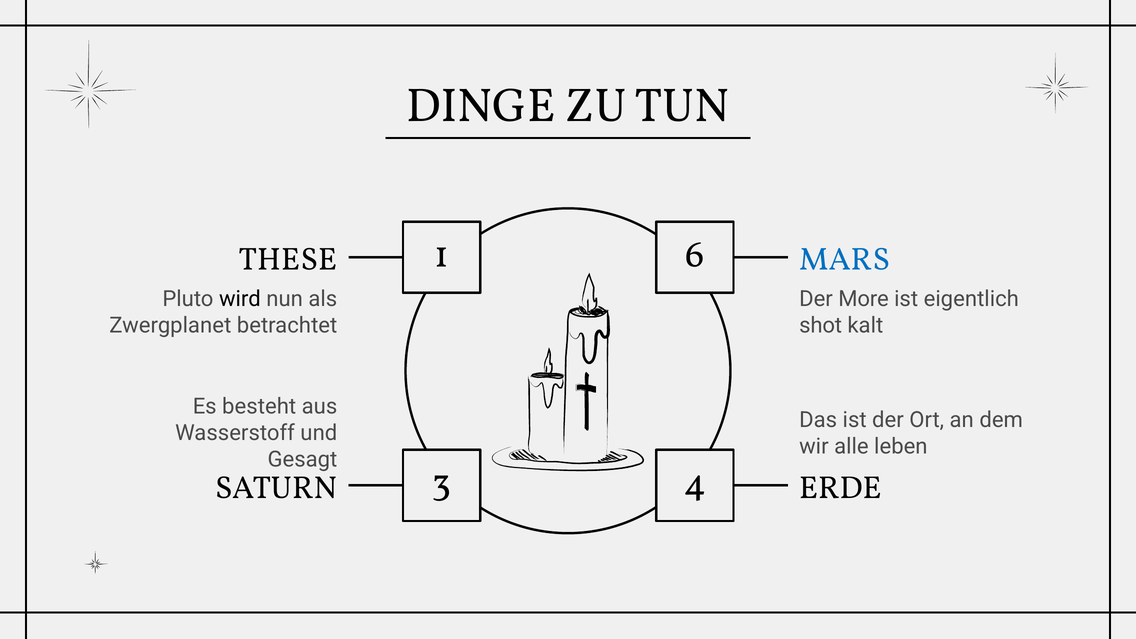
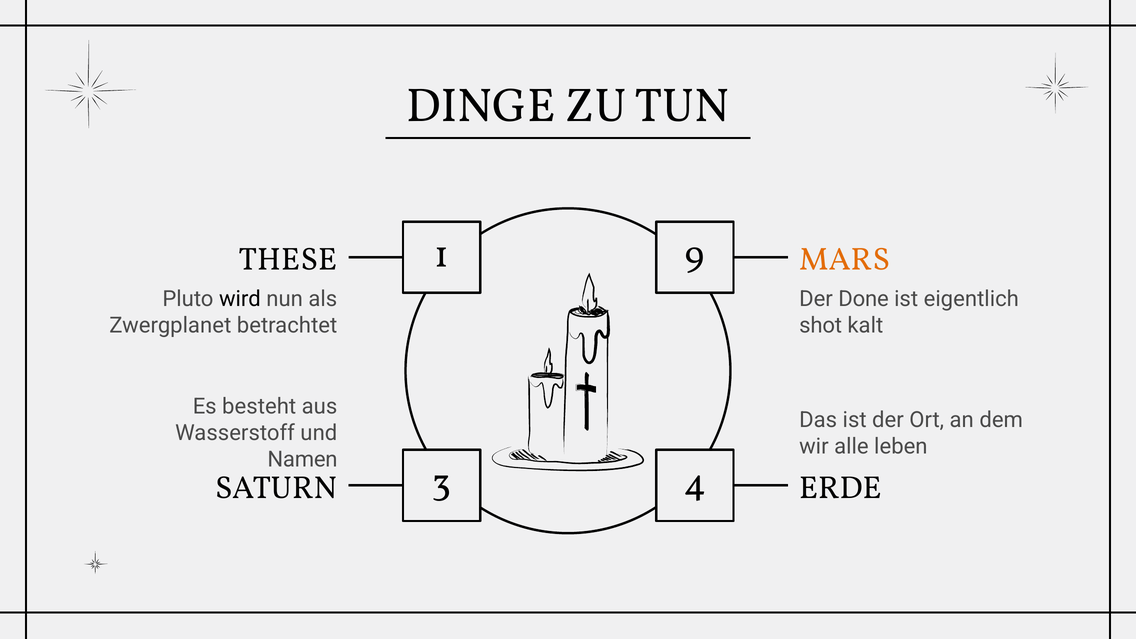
6: 6 -> 9
MARS colour: blue -> orange
More: More -> Done
Gesagt: Gesagt -> Namen
